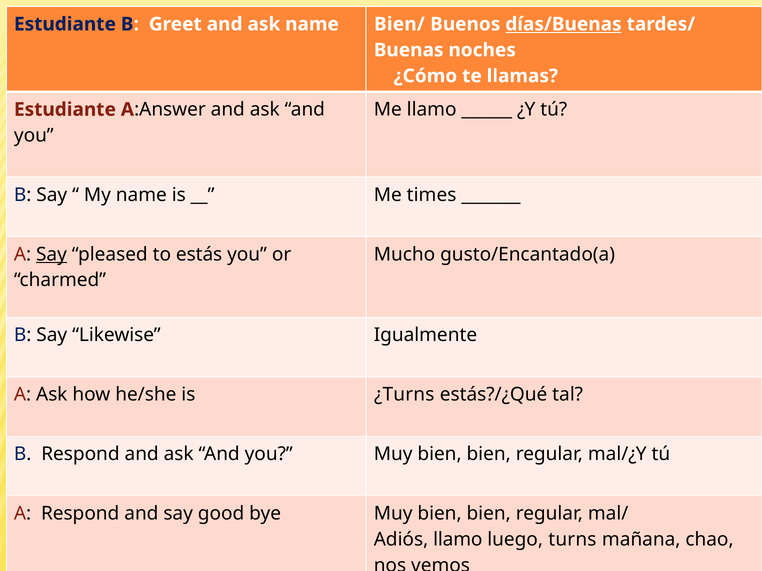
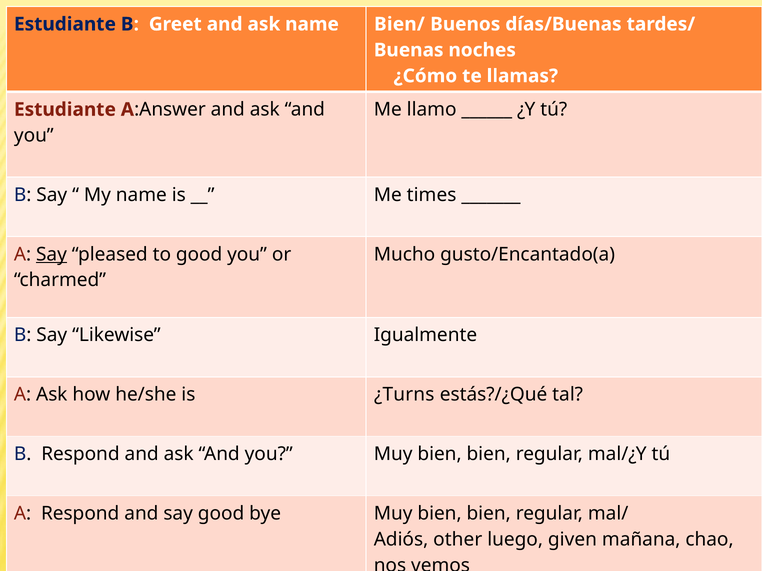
días/Buenas underline: present -> none
to estás: estás -> good
Adiós llamo: llamo -> other
turns: turns -> given
